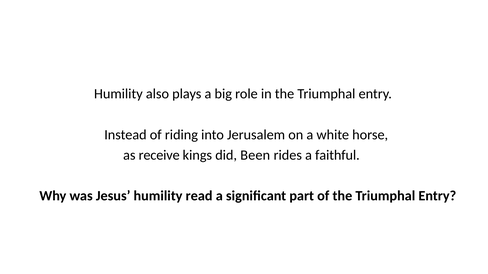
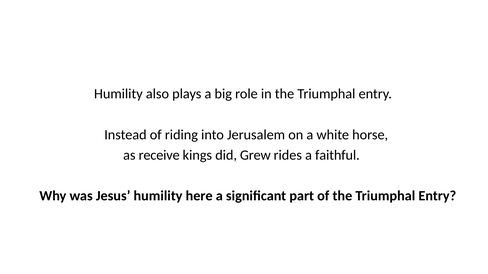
Been: Been -> Grew
read: read -> here
